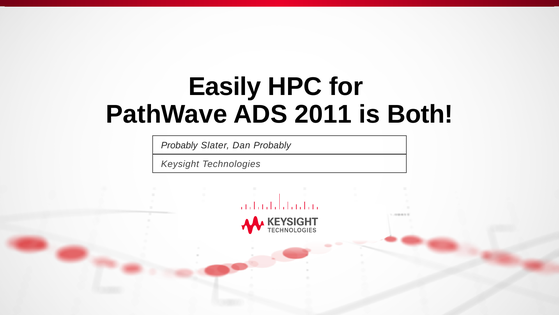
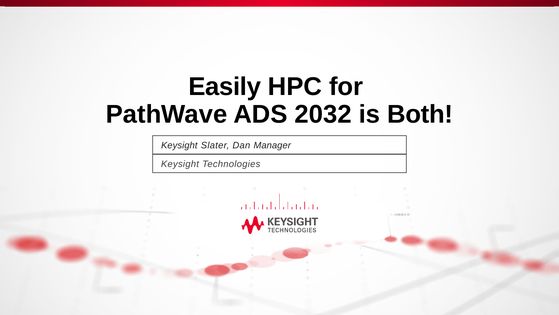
2011: 2011 -> 2032
Probably at (179, 145): Probably -> Keysight
Dan Probably: Probably -> Manager
